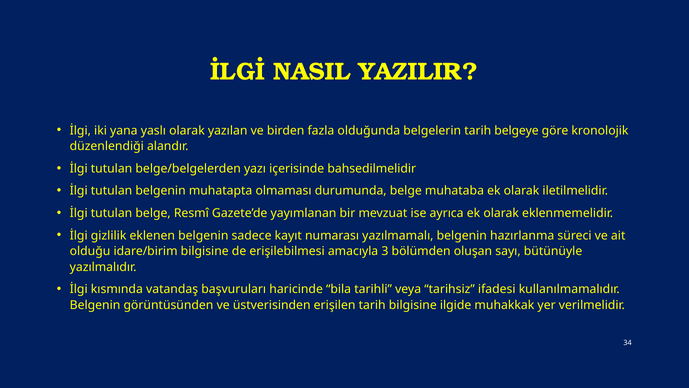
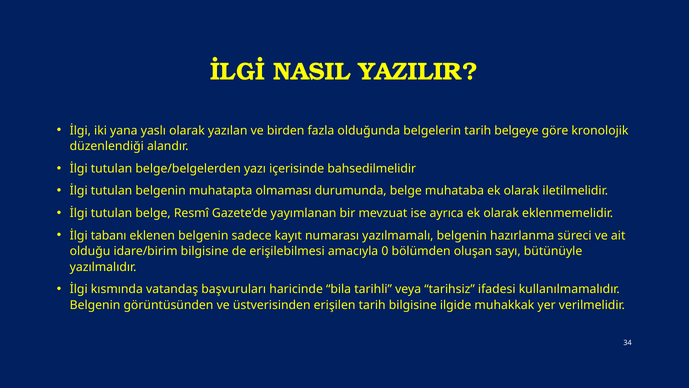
gizlilik: gizlilik -> tabanı
3: 3 -> 0
